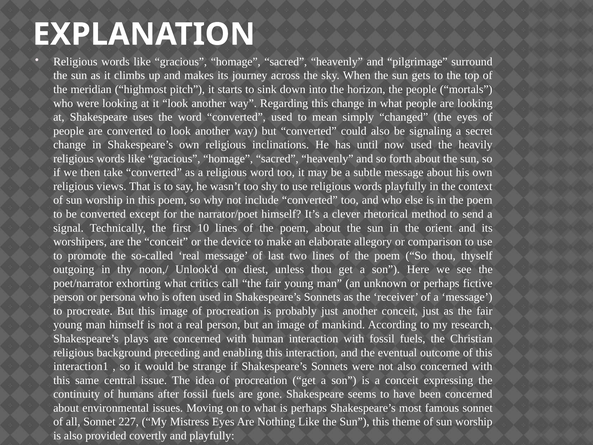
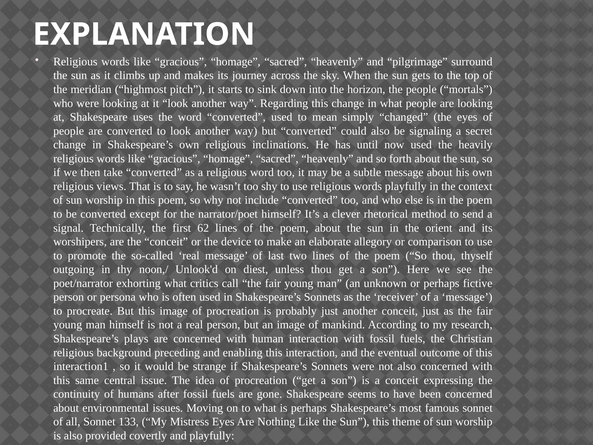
10: 10 -> 62
227: 227 -> 133
